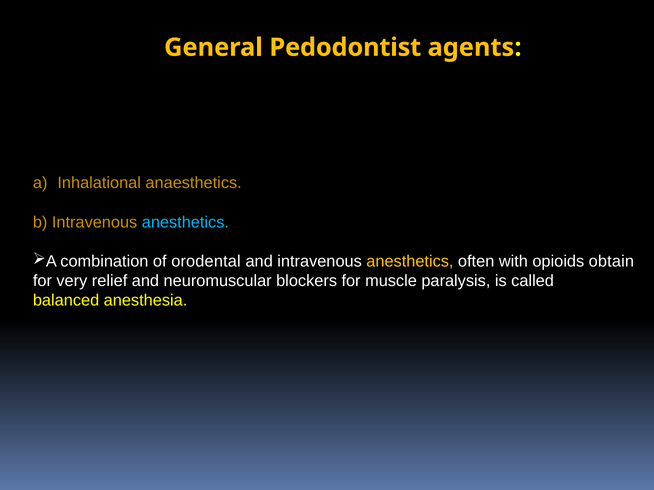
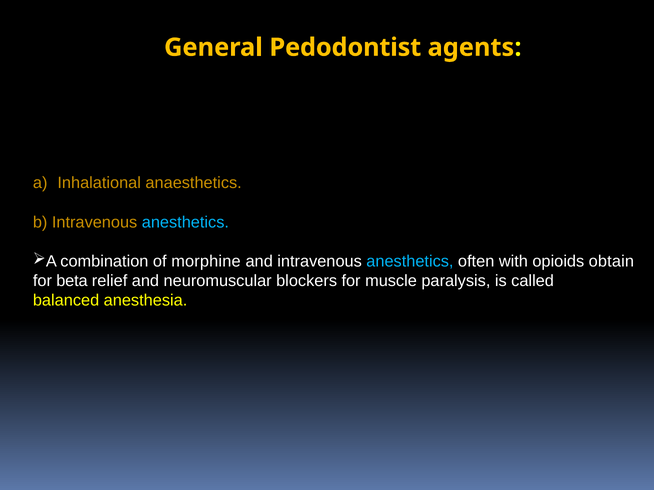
orodental: orodental -> morphine
anesthetics at (410, 262) colour: yellow -> light blue
very: very -> beta
